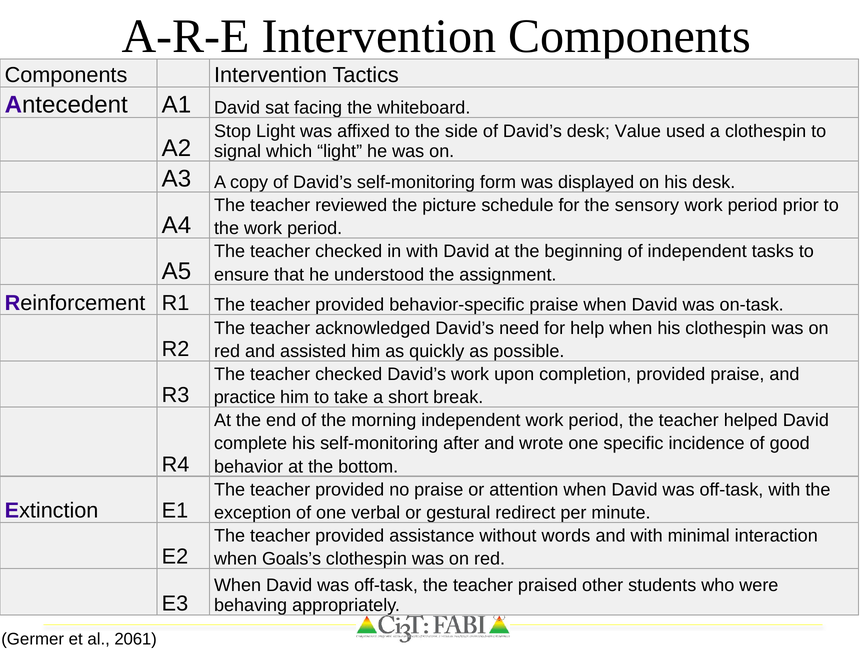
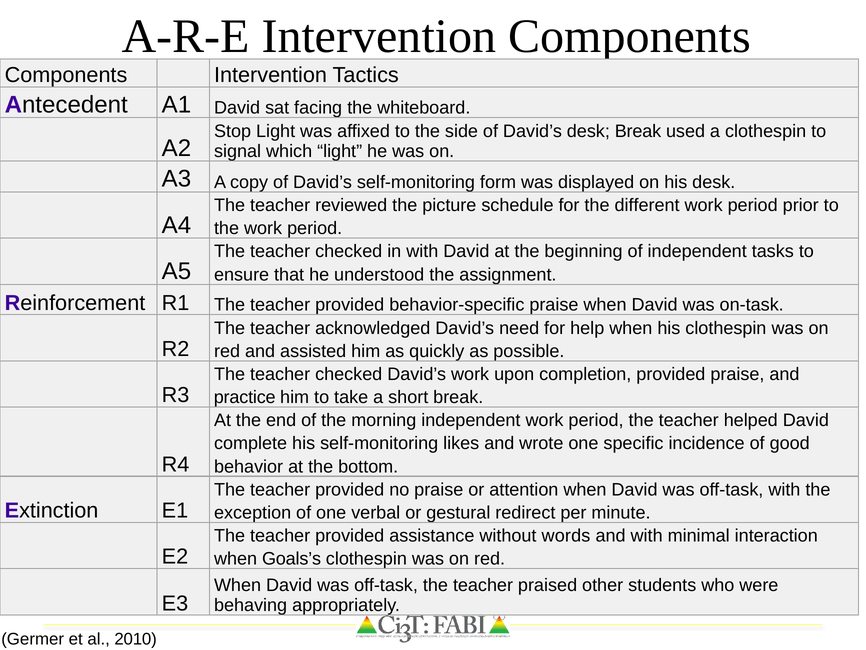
desk Value: Value -> Break
sensory: sensory -> different
after: after -> likes
2061: 2061 -> 2010
